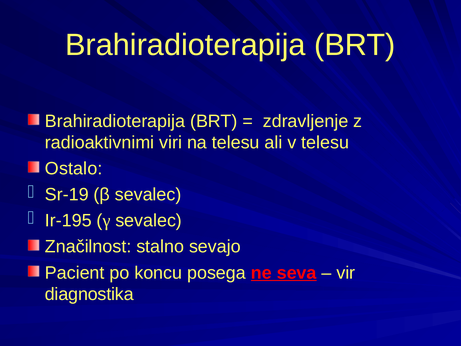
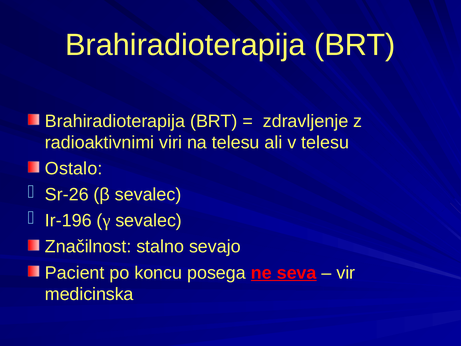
Sr-19: Sr-19 -> Sr-26
Ir-195: Ir-195 -> Ir-196
diagnostika: diagnostika -> medicinska
